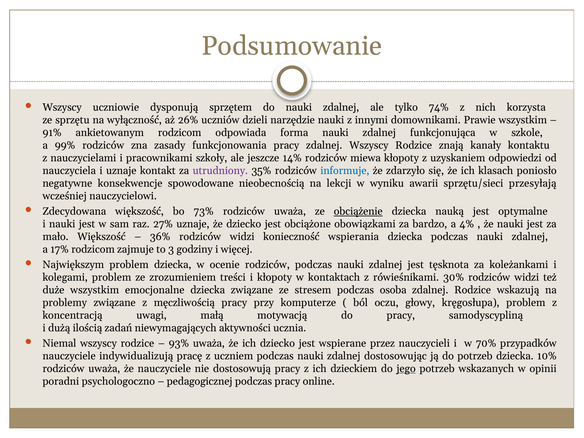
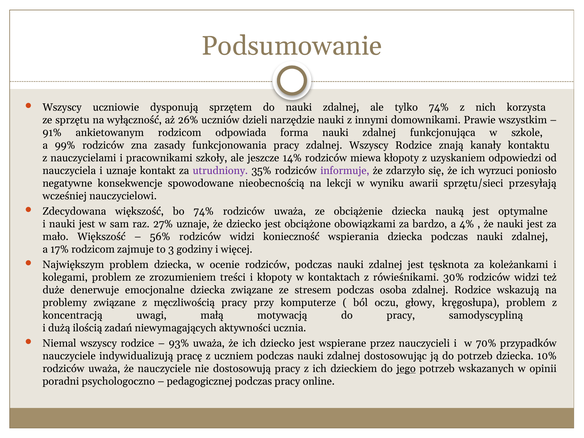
informuje colour: blue -> purple
klasach: klasach -> wyrzuci
bo 73%: 73% -> 74%
obciążenie underline: present -> none
36%: 36% -> 56%
duże wszystkim: wszystkim -> denerwuje
